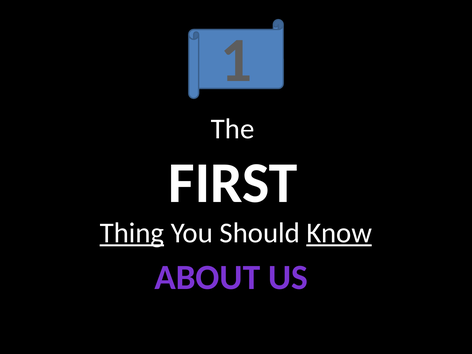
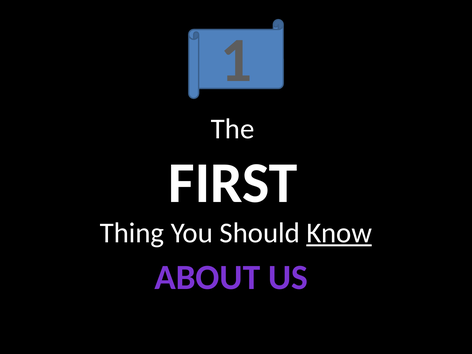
Thing underline: present -> none
